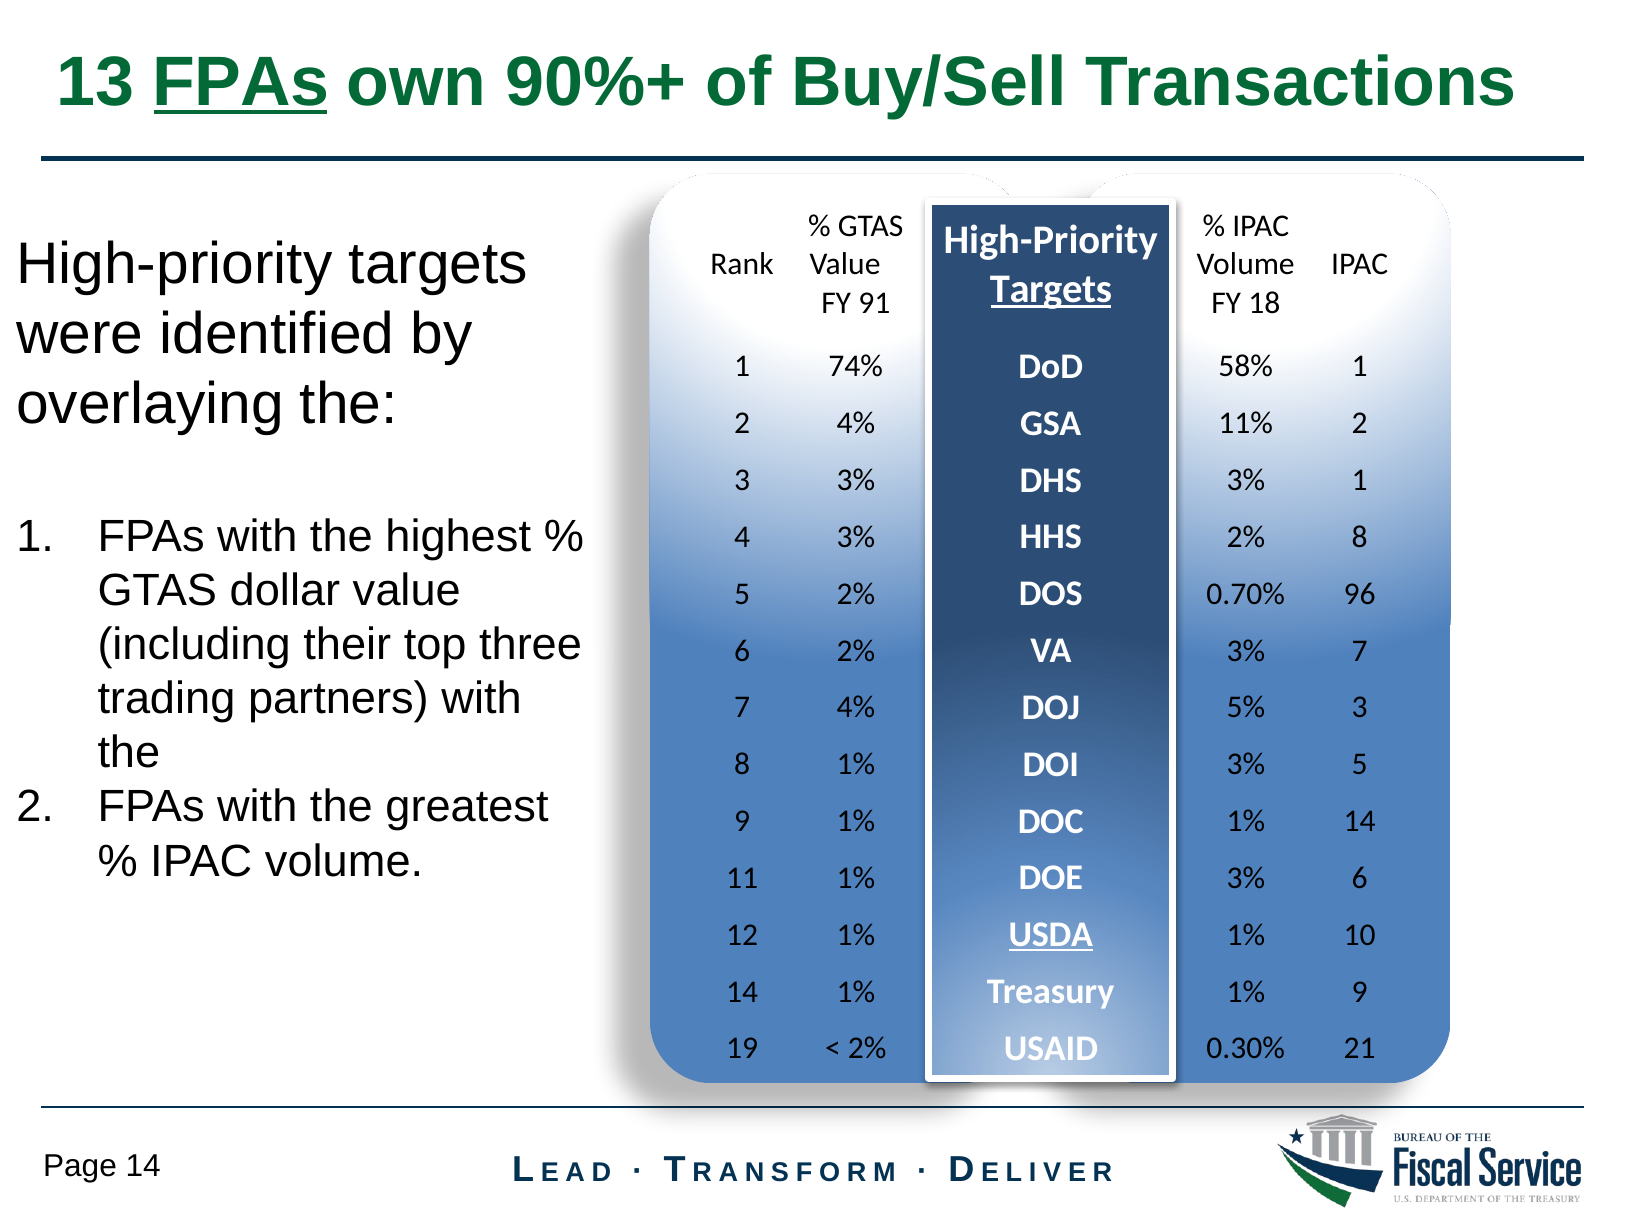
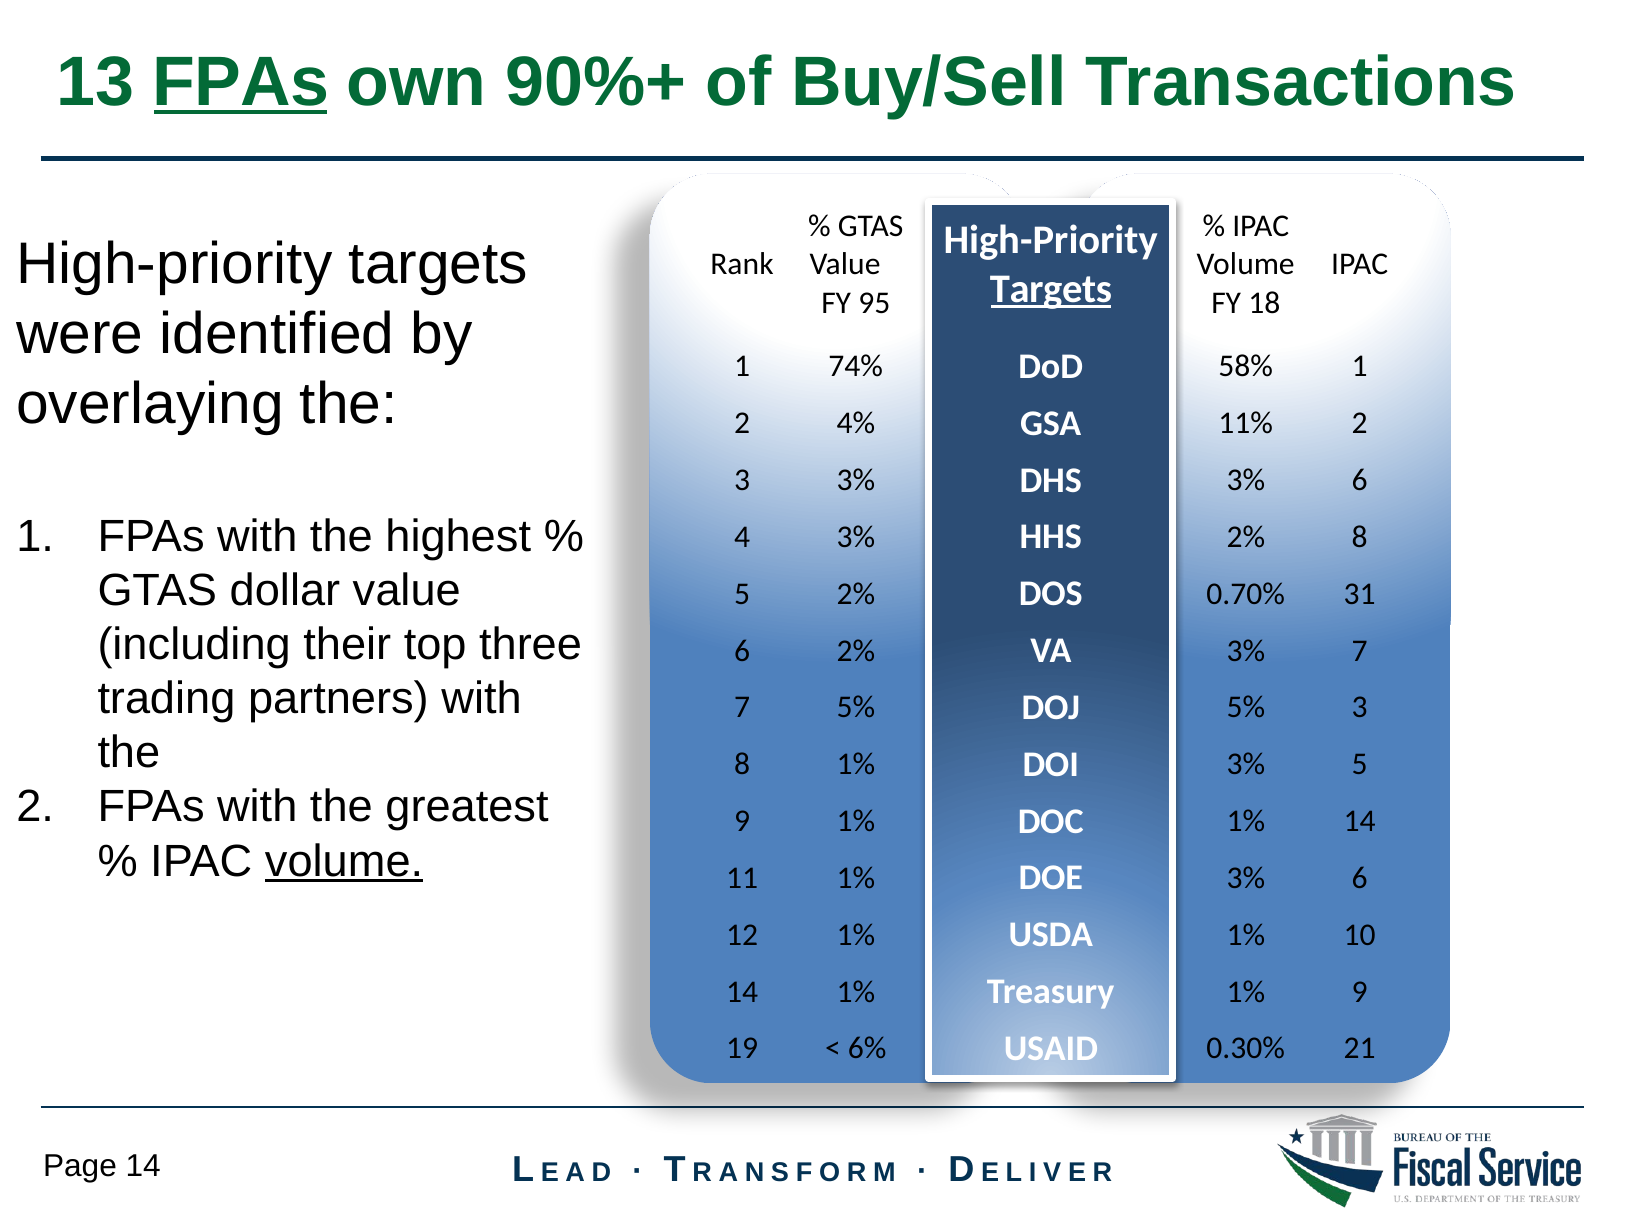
91: 91 -> 95
DHS 3% 1: 1 -> 6
96: 96 -> 31
7 4%: 4% -> 5%
volume at (344, 862) underline: none -> present
USDA underline: present -> none
2% at (867, 1049): 2% -> 6%
